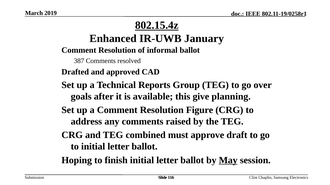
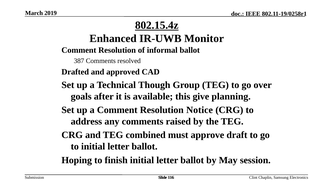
January: January -> Monitor
Reports: Reports -> Though
Figure: Figure -> Notice
May underline: present -> none
